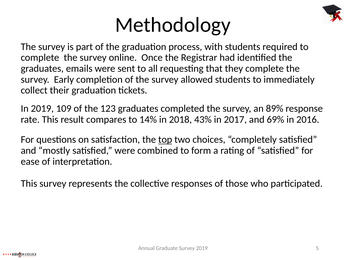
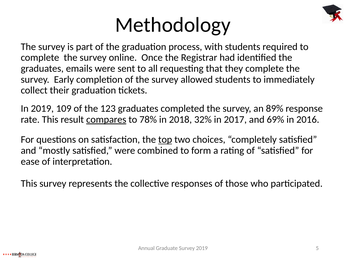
compares underline: none -> present
14%: 14% -> 78%
43%: 43% -> 32%
